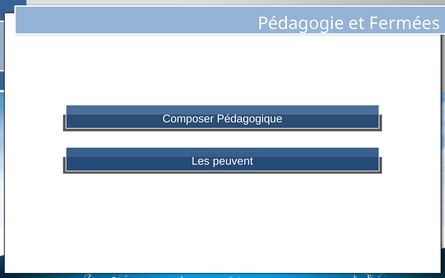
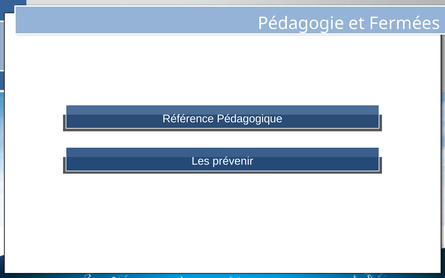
Composer: Composer -> Référence
peuvent: peuvent -> prévenir
